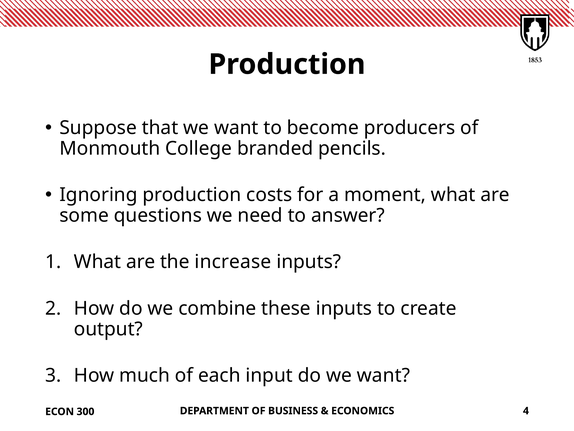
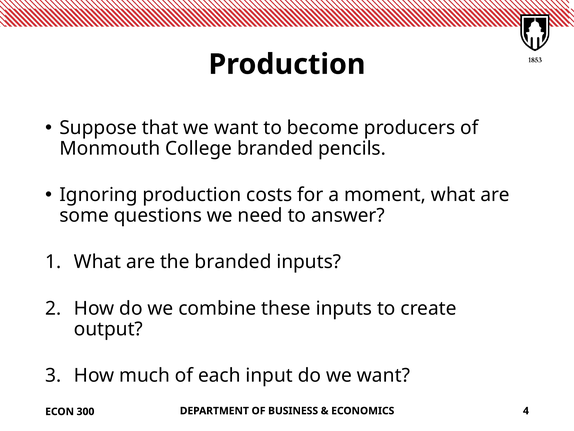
the increase: increase -> branded
